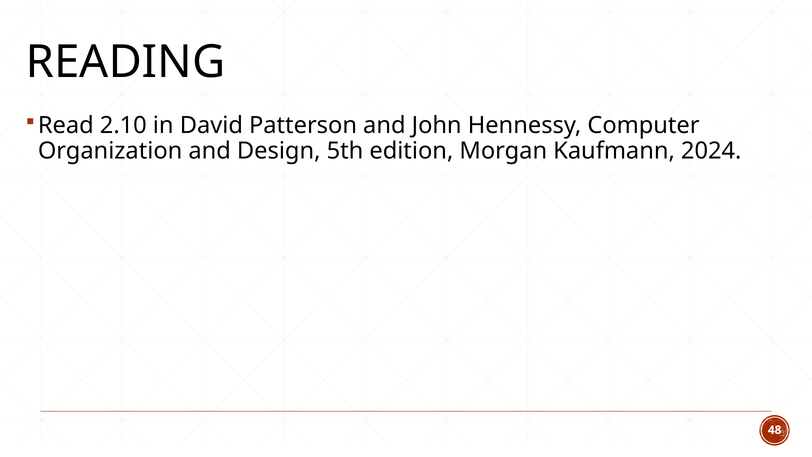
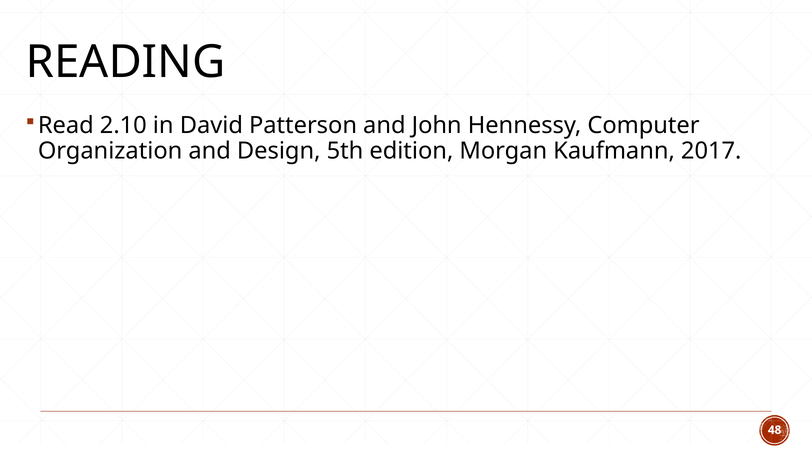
2024: 2024 -> 2017
